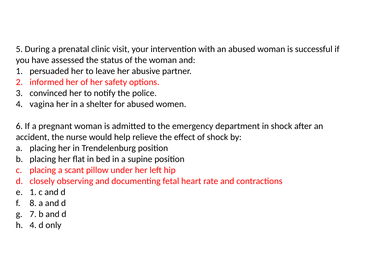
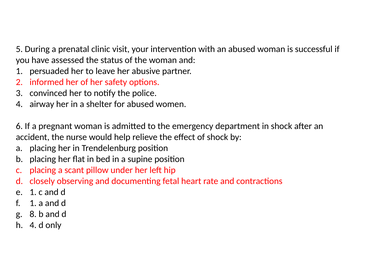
vagina: vagina -> airway
8 at (33, 203): 8 -> 1
7: 7 -> 8
